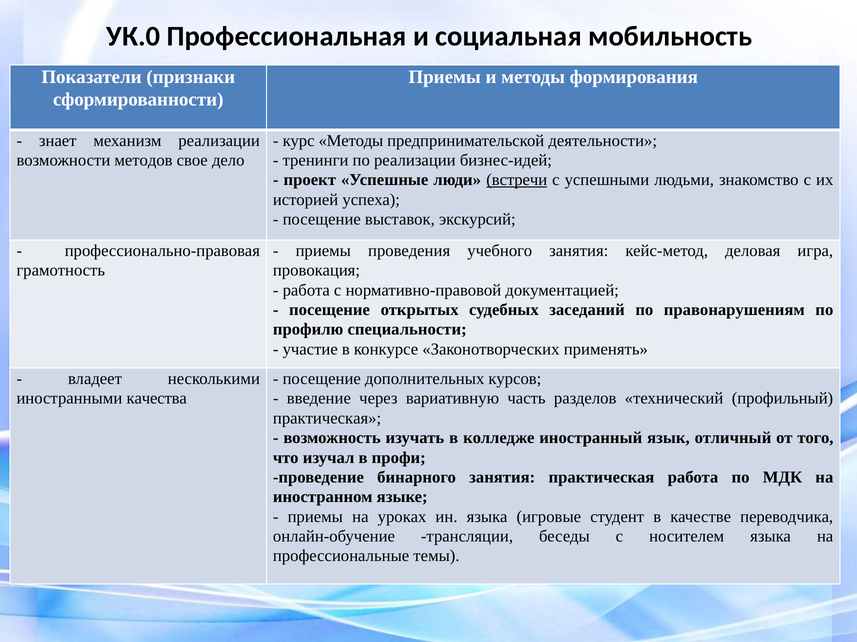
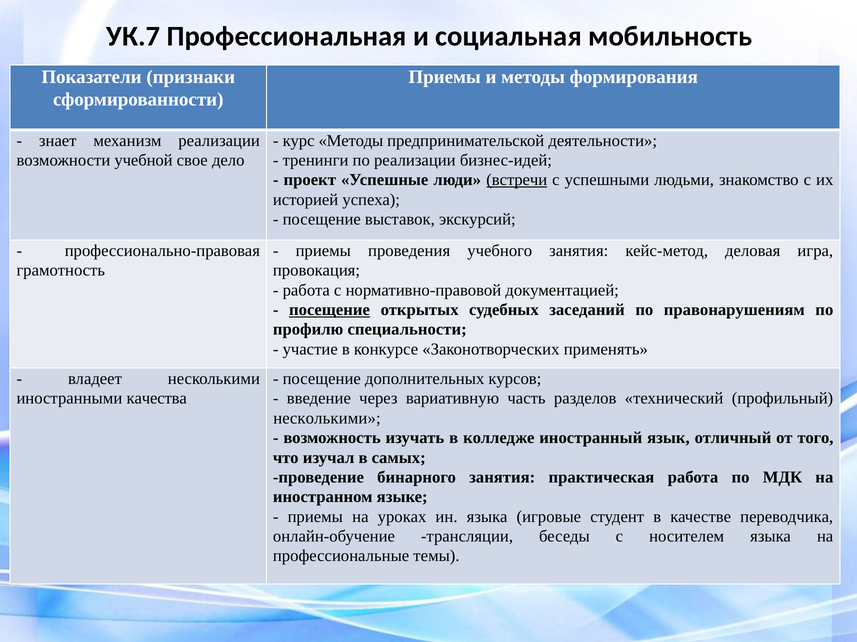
УК.0: УК.0 -> УК.7
методов: методов -> учебной
посещение at (330, 310) underline: none -> present
практическая at (327, 419): практическая -> несколькими
профи: профи -> самых
